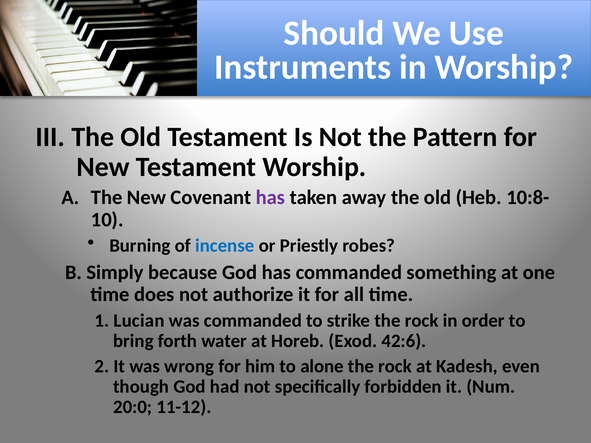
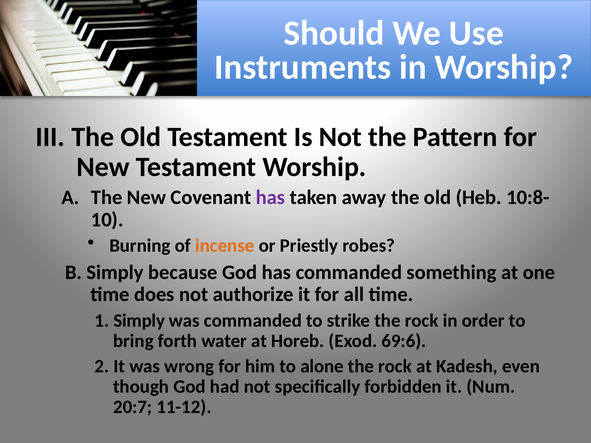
incense colour: blue -> orange
1 Lucian: Lucian -> Simply
42:6: 42:6 -> 69:6
20:0: 20:0 -> 20:7
